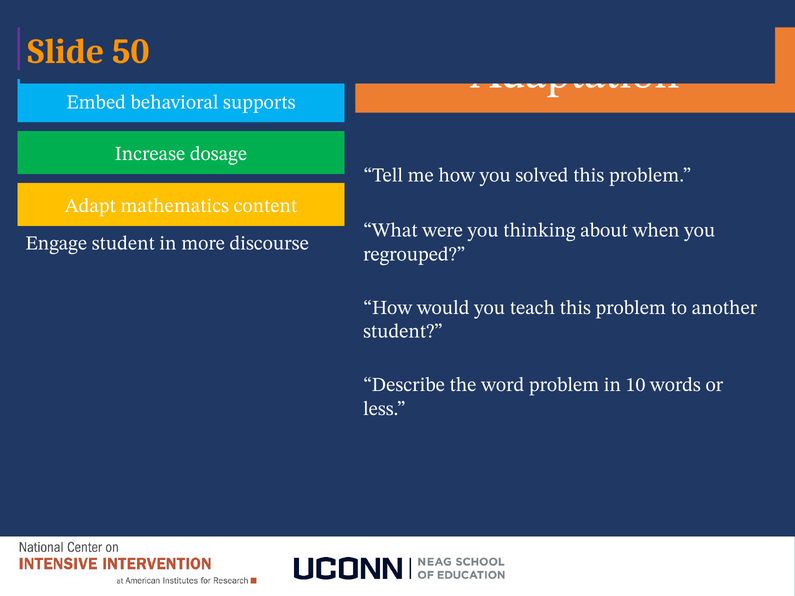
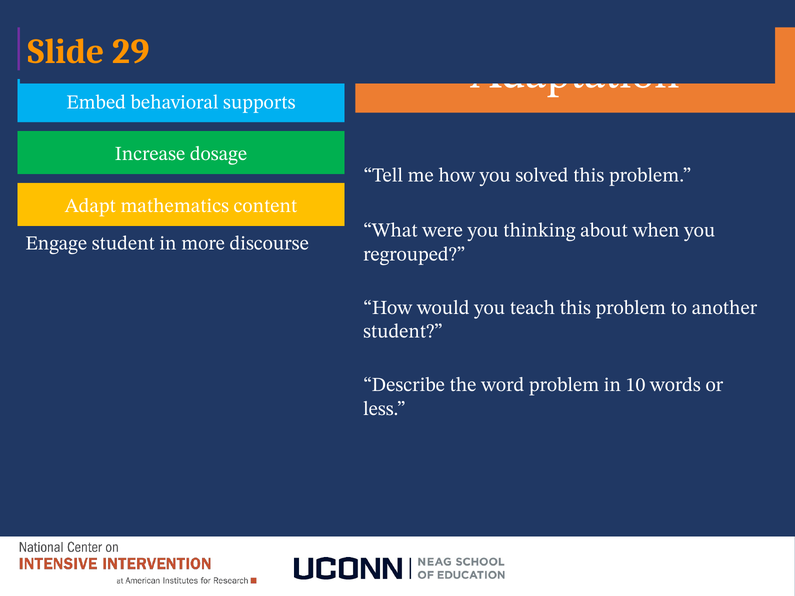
50: 50 -> 29
